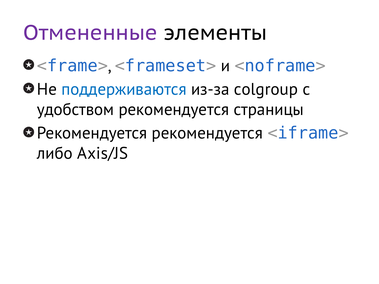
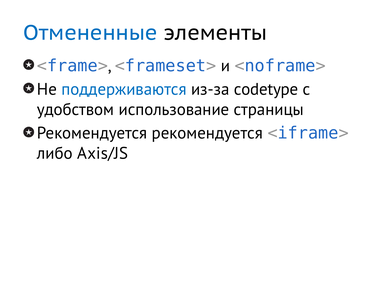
Отмененные colour: purple -> blue
colgroup: colgroup -> codetype
удобством рекомендуется: рекомендуется -> использование
